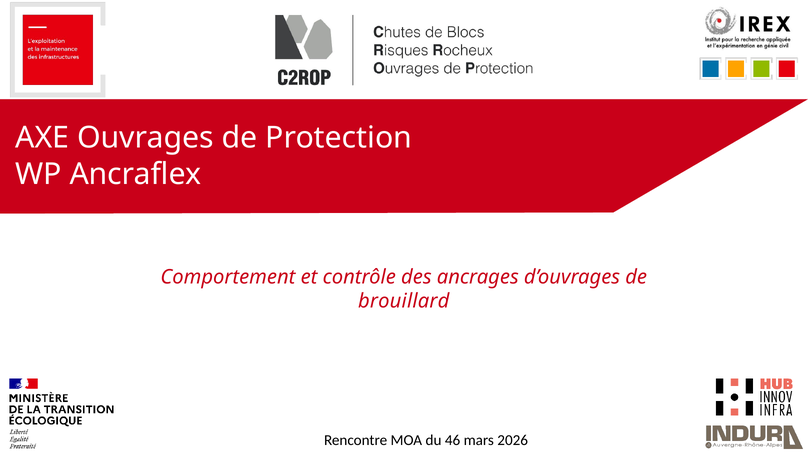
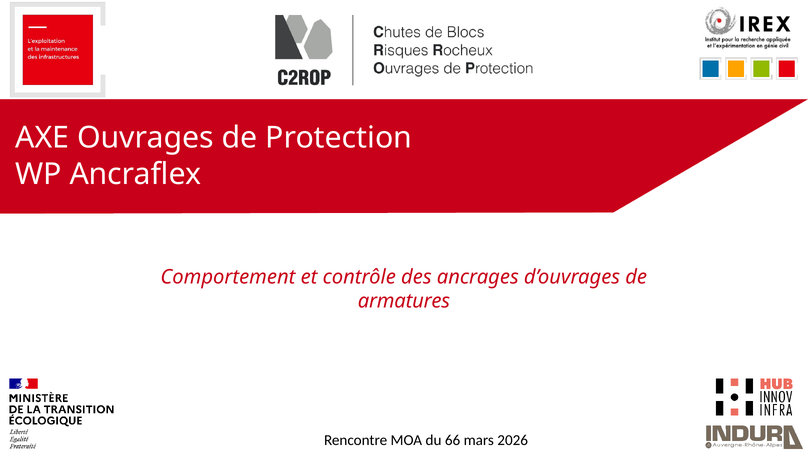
brouillard: brouillard -> armatures
46: 46 -> 66
